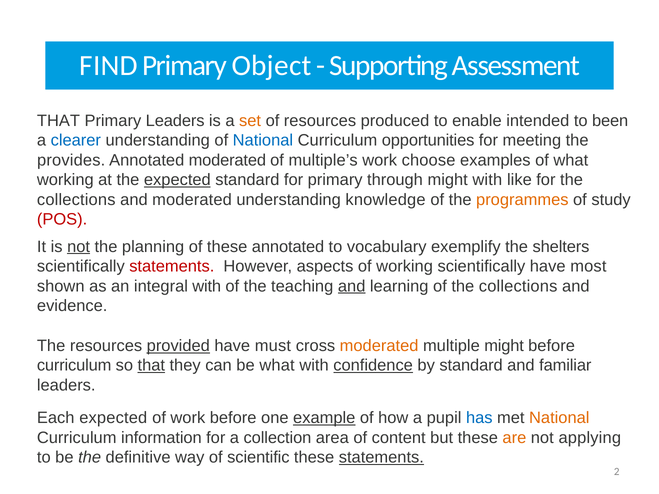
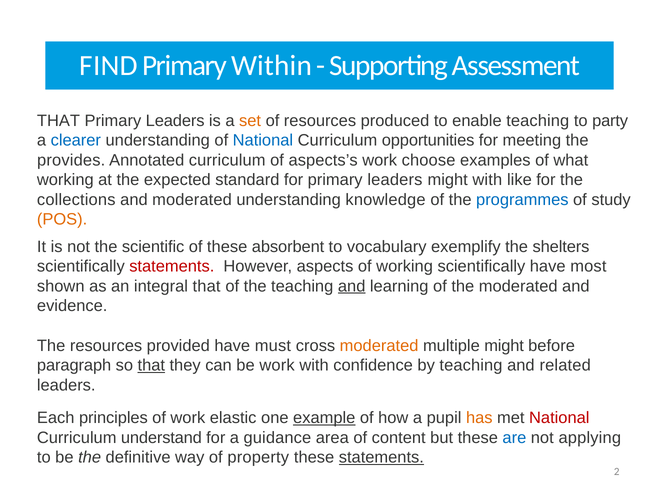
Object: Object -> Within
enable intended: intended -> teaching
been: been -> party
Annotated moderated: moderated -> curriculum
multiple’s: multiple’s -> aspects’s
expected at (177, 180) underline: present -> none
for primary through: through -> leaders
programmes colour: orange -> blue
POS colour: red -> orange
not at (79, 247) underline: present -> none
planning: planning -> scientific
these annotated: annotated -> absorbent
integral with: with -> that
of the collections: collections -> moderated
provided underline: present -> none
curriculum at (74, 366): curriculum -> paragraph
be what: what -> work
confidence underline: present -> none
by standard: standard -> teaching
familiar: familiar -> related
Each expected: expected -> principles
work before: before -> elastic
has colour: blue -> orange
National at (559, 418) colour: orange -> red
information: information -> understand
collection: collection -> guidance
are colour: orange -> blue
scientific: scientific -> property
